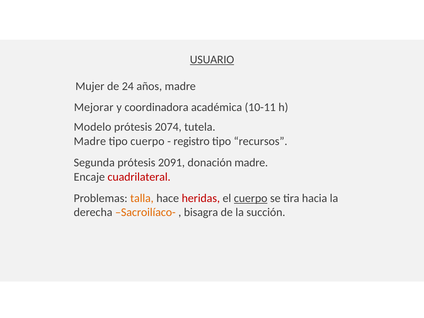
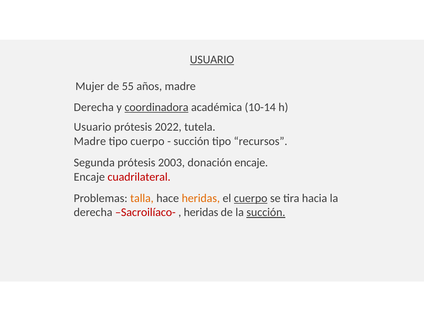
24: 24 -> 55
Mejorar at (94, 107): Mejorar -> Derecha
coordinadora underline: none -> present
10-11: 10-11 -> 10-14
Modelo at (93, 127): Modelo -> Usuario
2074: 2074 -> 2022
registro at (192, 141): registro -> succión
2091: 2091 -> 2003
donación madre: madre -> encaje
heridas at (201, 198) colour: red -> orange
Sacroilíaco- colour: orange -> red
bisagra at (201, 212): bisagra -> heridas
succión at (266, 212) underline: none -> present
